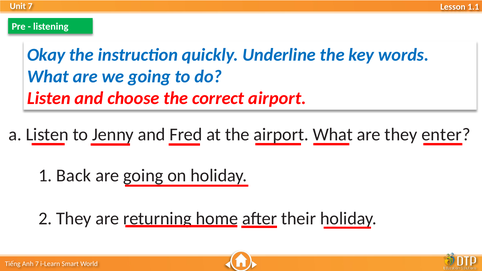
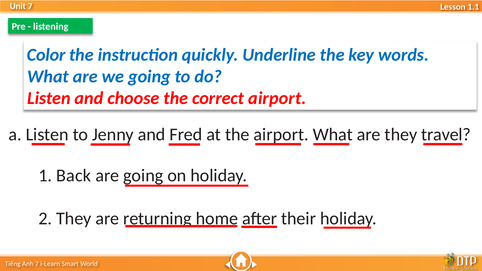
Okay: Okay -> Color
enter: enter -> travel
